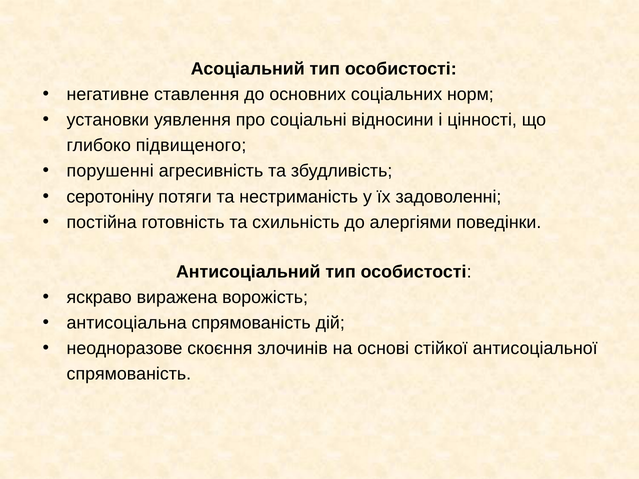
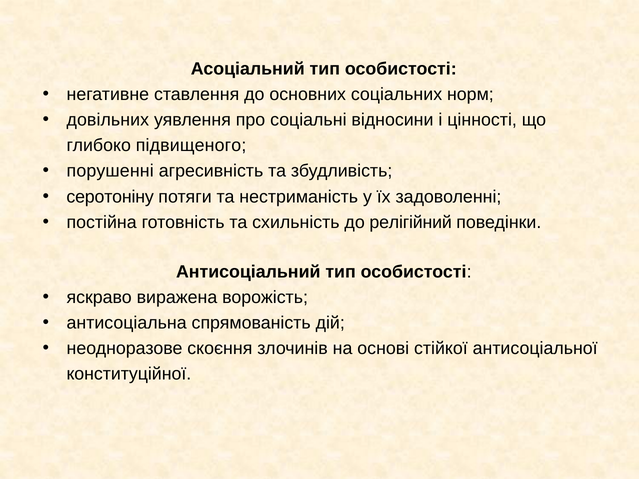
установки: установки -> довільних
алергіями: алергіями -> релігійний
спрямованість at (129, 374): спрямованість -> конституційної
